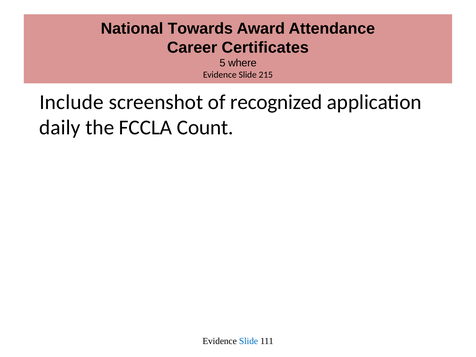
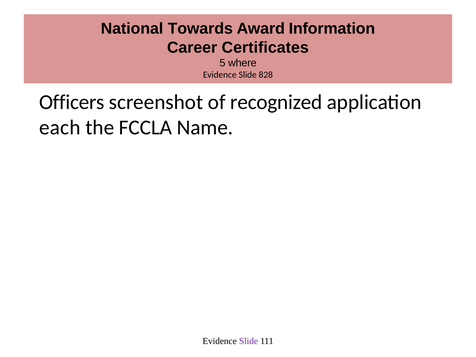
Attendance: Attendance -> Information
215: 215 -> 828
Include: Include -> Officers
daily: daily -> each
Count: Count -> Name
Slide at (248, 341) colour: blue -> purple
